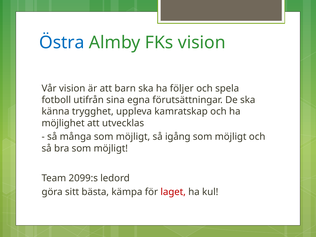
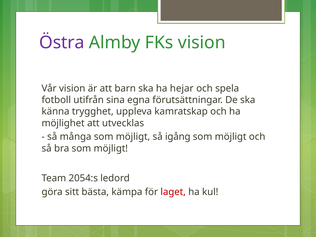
Östra colour: blue -> purple
följer: följer -> hejar
2099:s: 2099:s -> 2054:s
